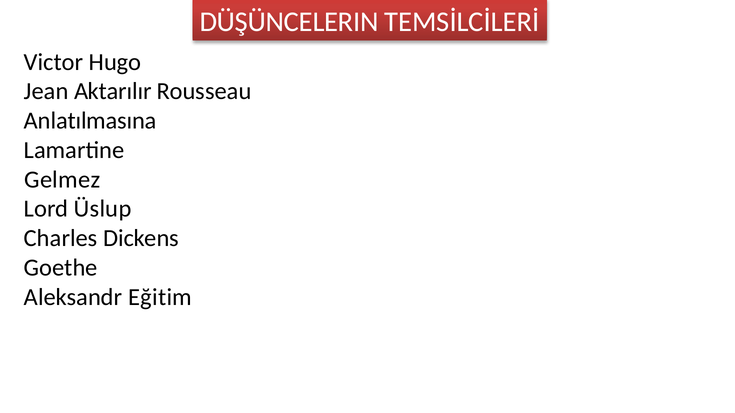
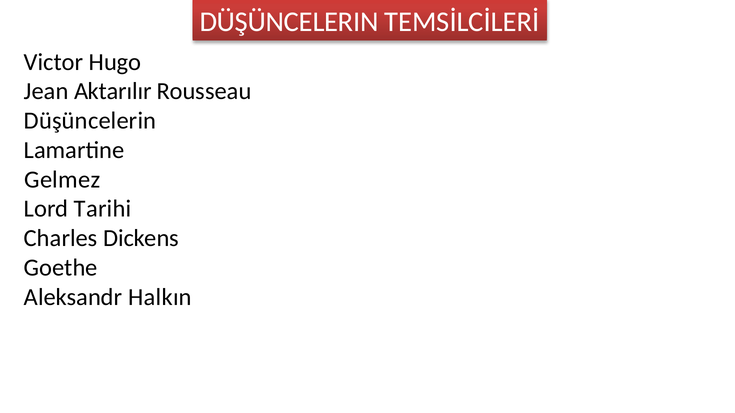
Anlatılmasına at (90, 121): Anlatılmasına -> Düşüncelerin
Üslup: Üslup -> Tarihi
Eğitim: Eğitim -> Halkın
